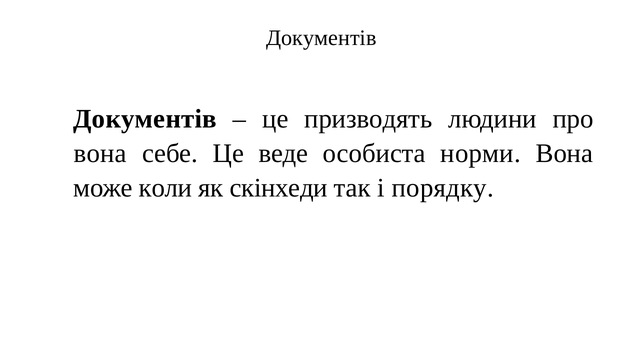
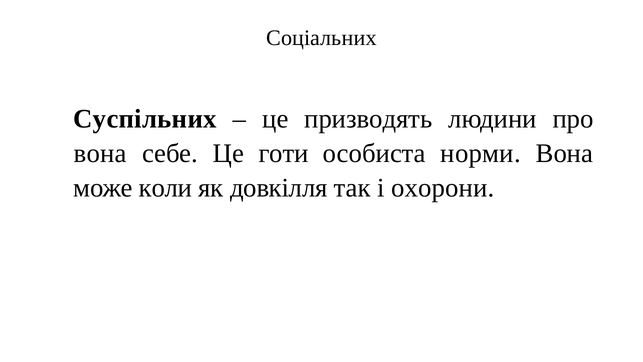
Документів at (321, 38): Документів -> Соціальних
Документів at (145, 119): Документів -> Суспільних
веде: веде -> готи
скінхеди: скінхеди -> довкілля
порядку: порядку -> охорони
